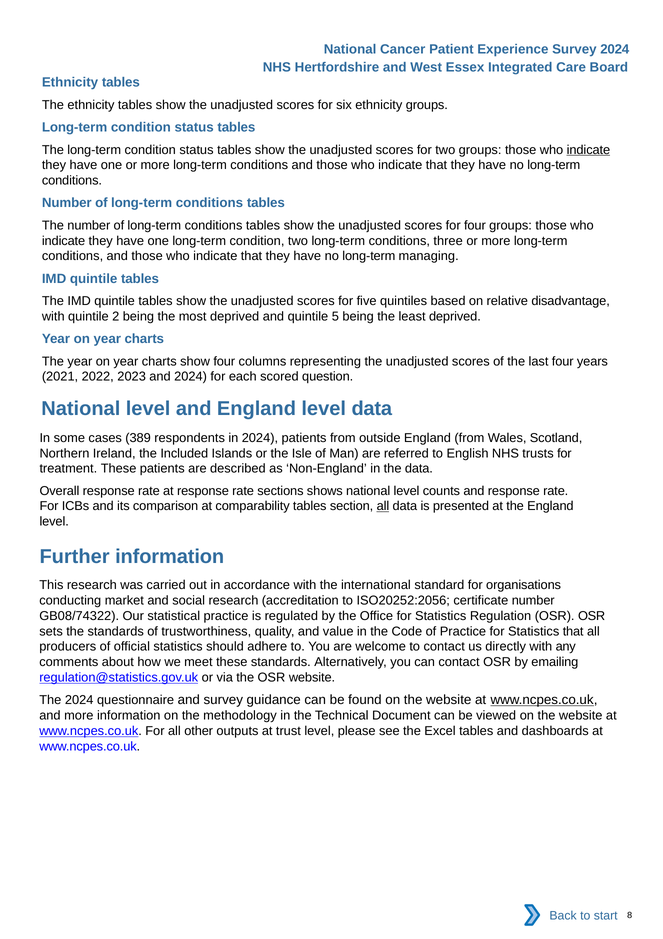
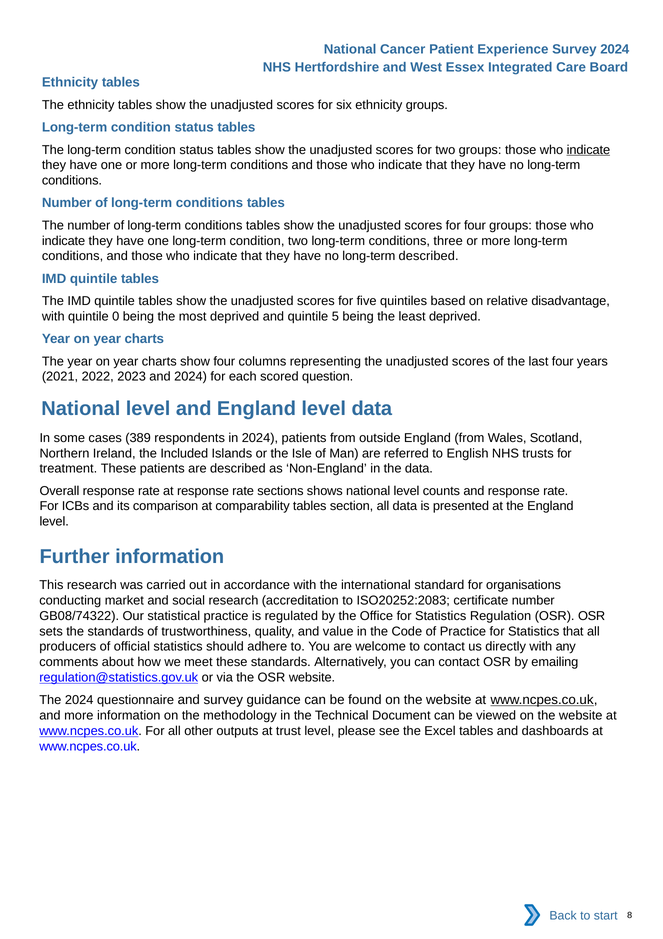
long-term managing: managing -> described
2: 2 -> 0
all at (383, 506) underline: present -> none
ISO20252:2056: ISO20252:2056 -> ISO20252:2083
